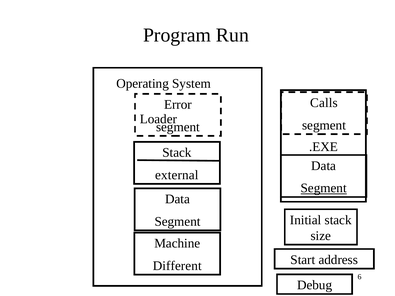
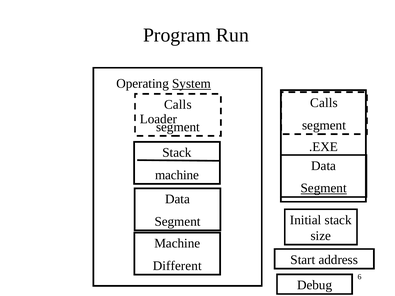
System underline: none -> present
Error at (178, 105): Error -> Calls
external at (177, 175): external -> machine
